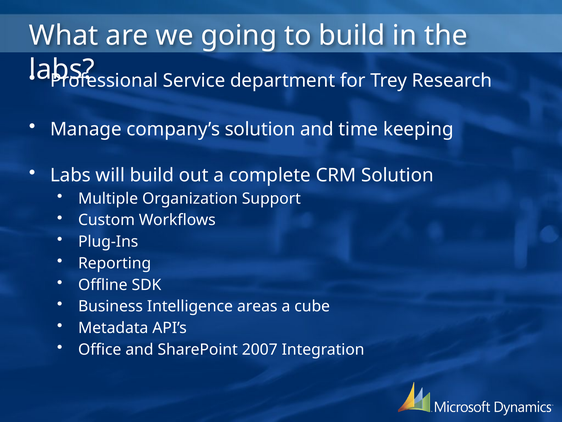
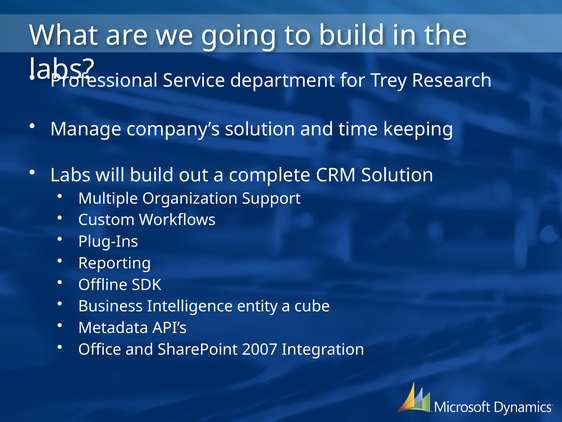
areas: areas -> entity
